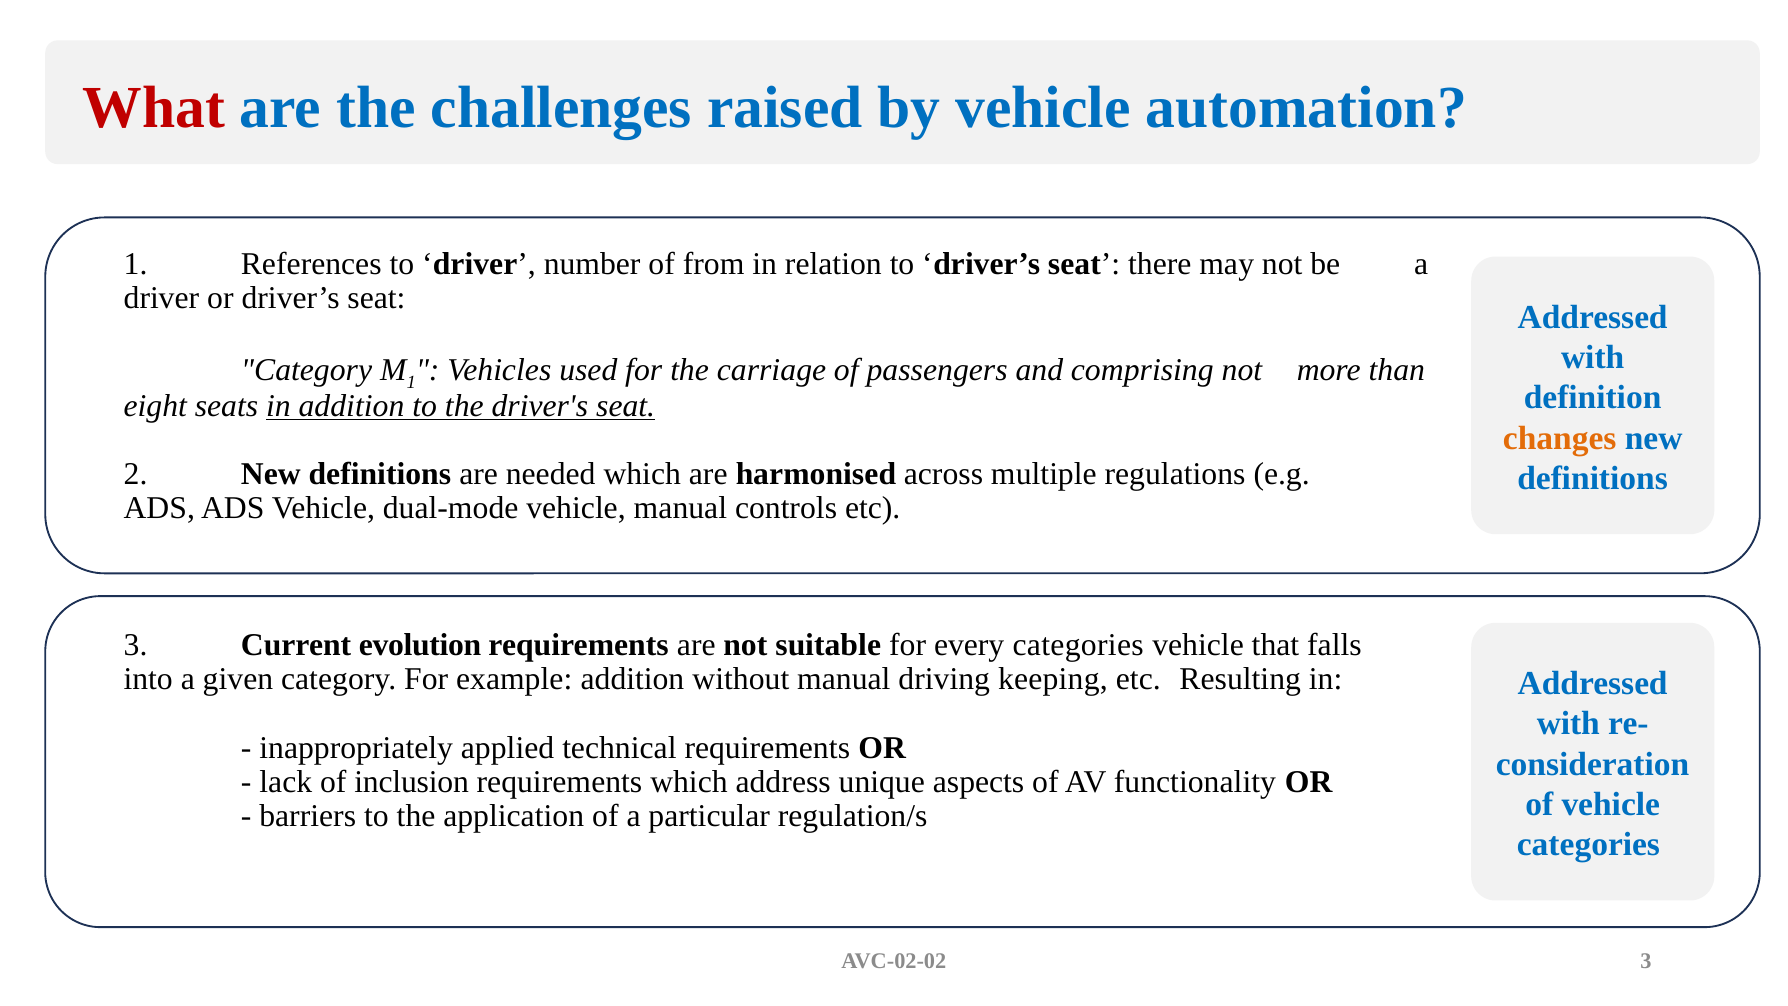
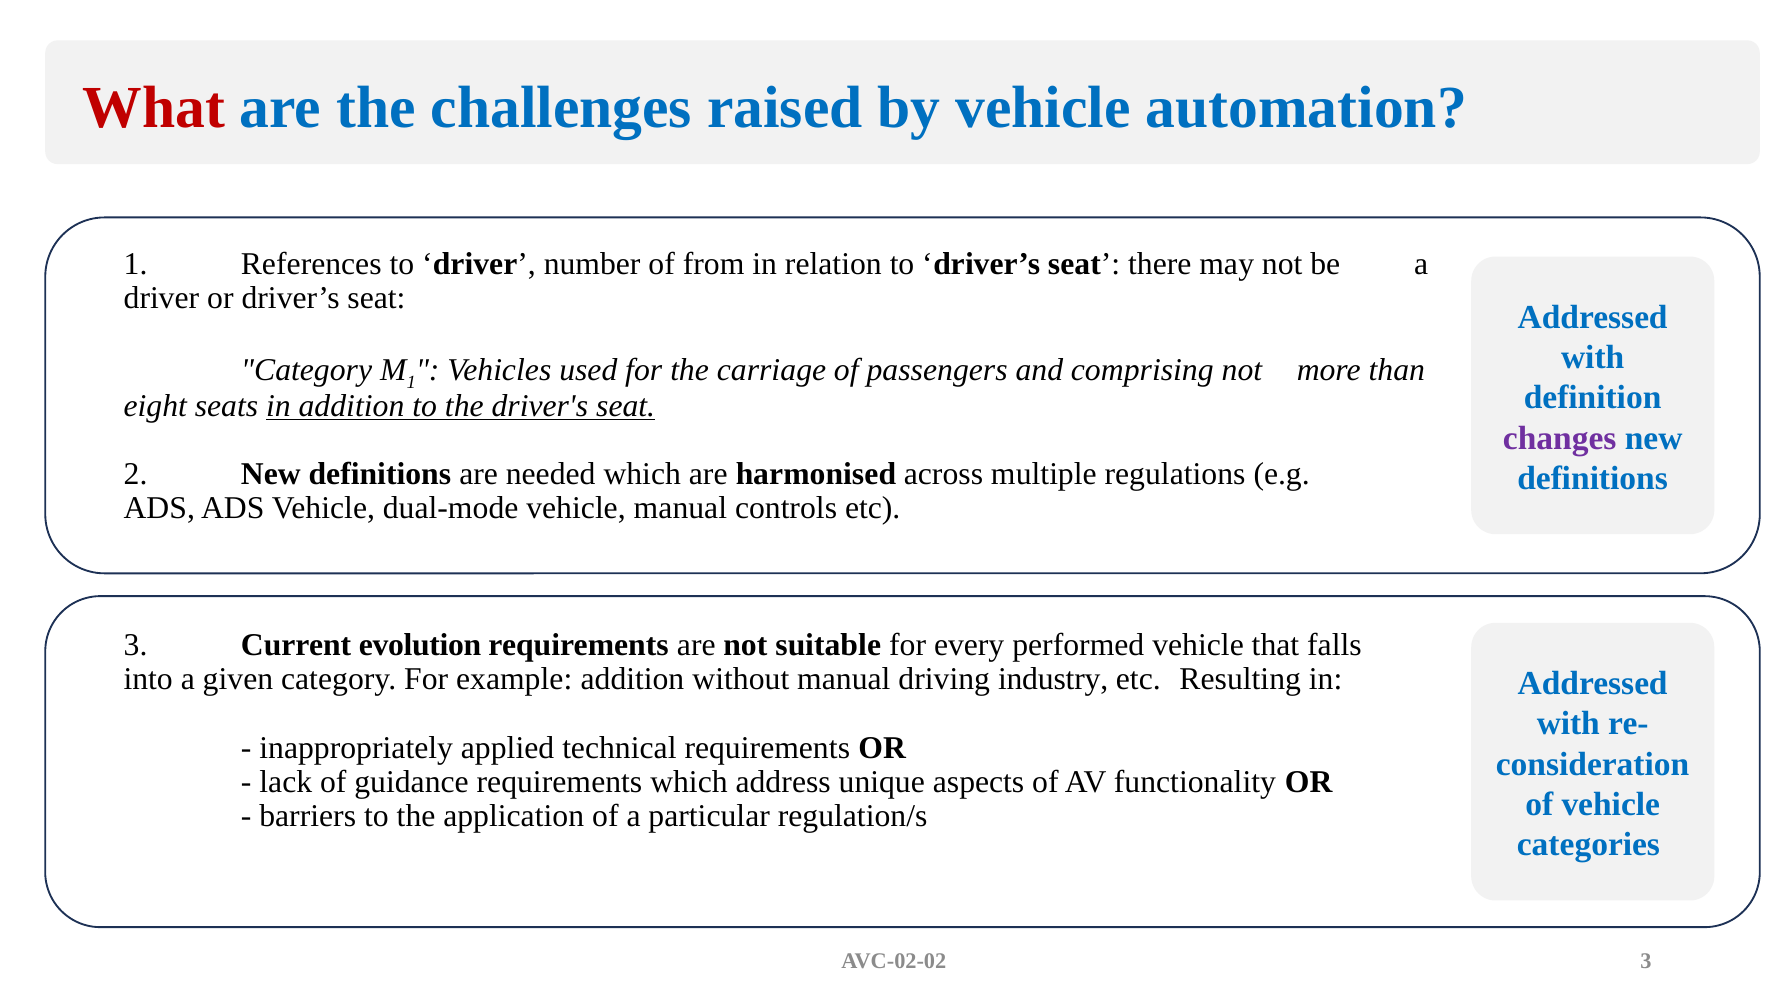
changes colour: orange -> purple
every categories: categories -> performed
keeping: keeping -> industry
inclusion: inclusion -> guidance
